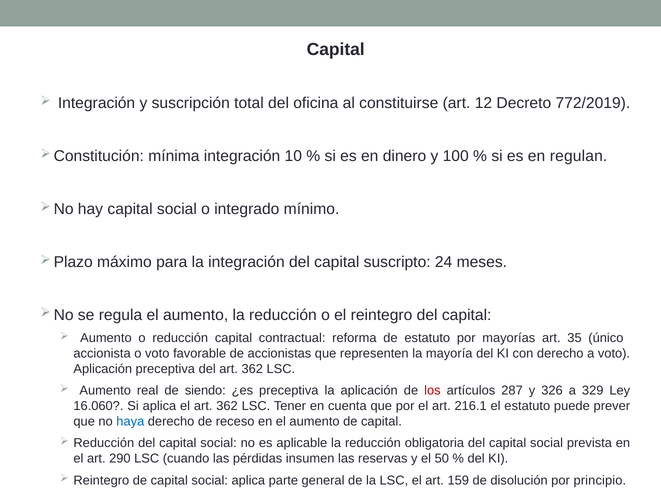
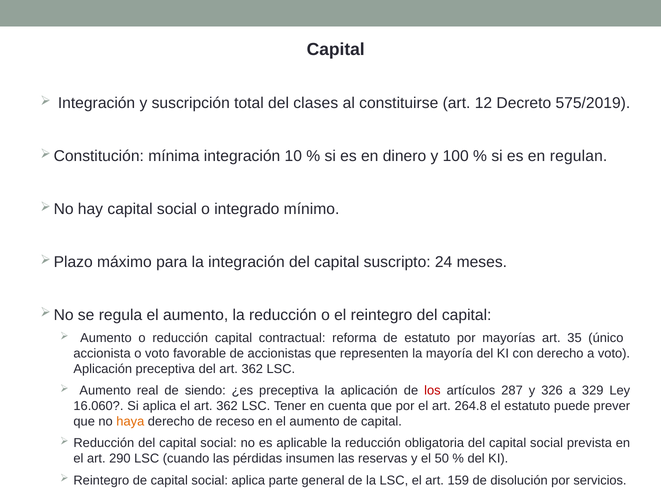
oficina: oficina -> clases
772/2019: 772/2019 -> 575/2019
216.1: 216.1 -> 264.8
haya colour: blue -> orange
principio: principio -> servicios
